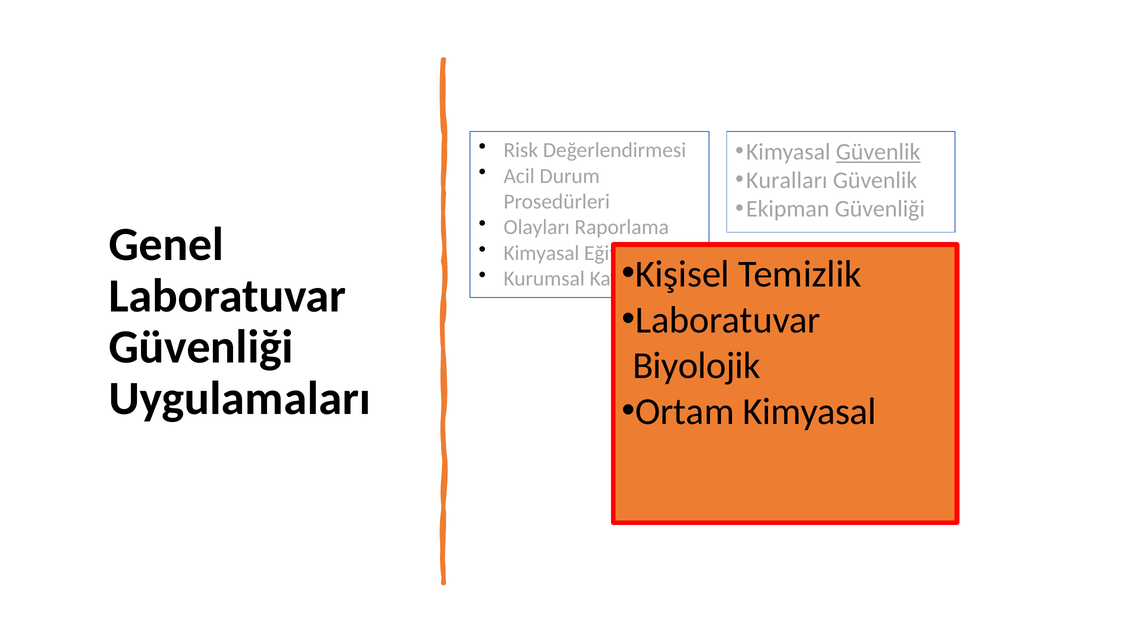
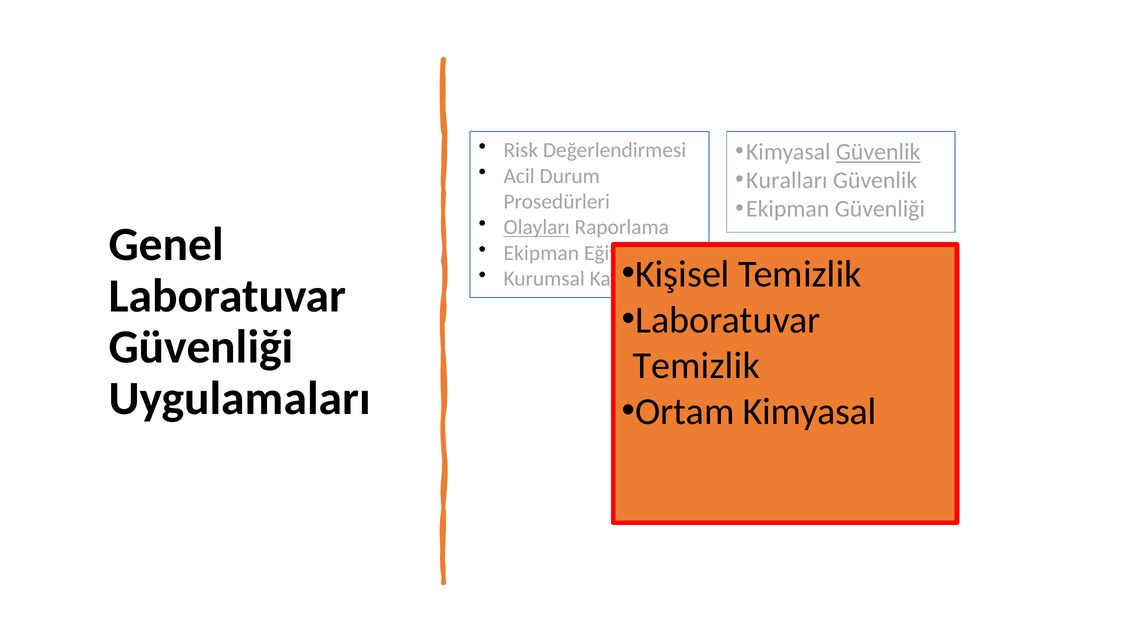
Olayları underline: none -> present
Kimyasal at (541, 253): Kimyasal -> Ekipman
Biyolojik at (696, 366): Biyolojik -> Temizlik
